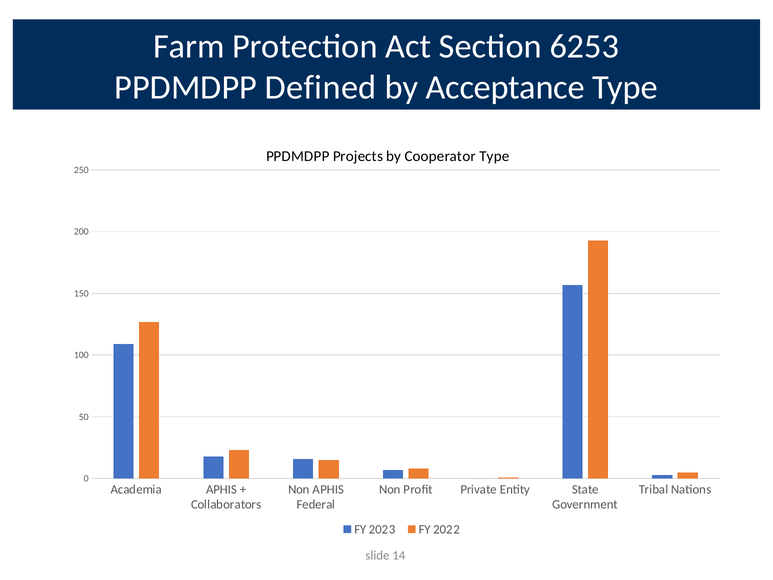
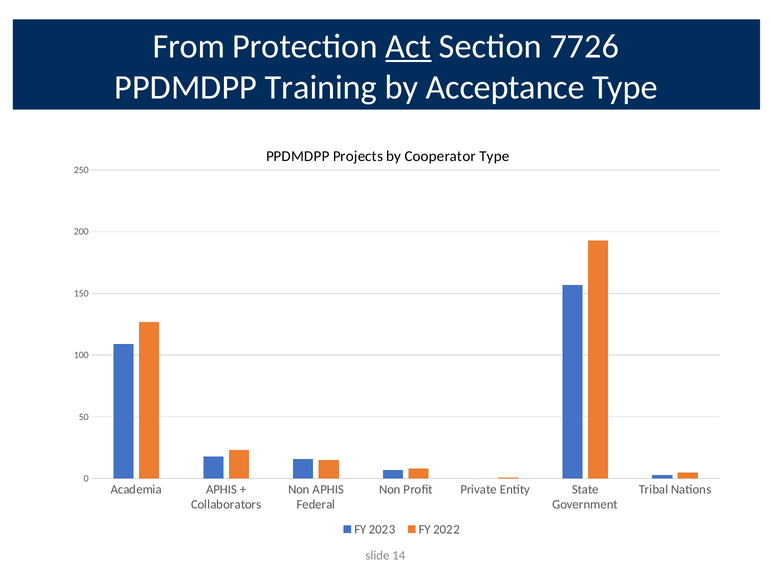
Farm: Farm -> From
Act underline: none -> present
6253: 6253 -> 7726
Defined: Defined -> Training
